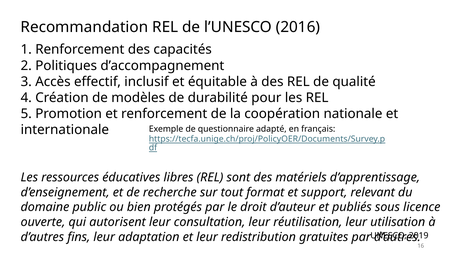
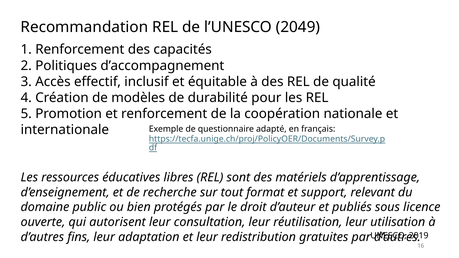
2016: 2016 -> 2049
